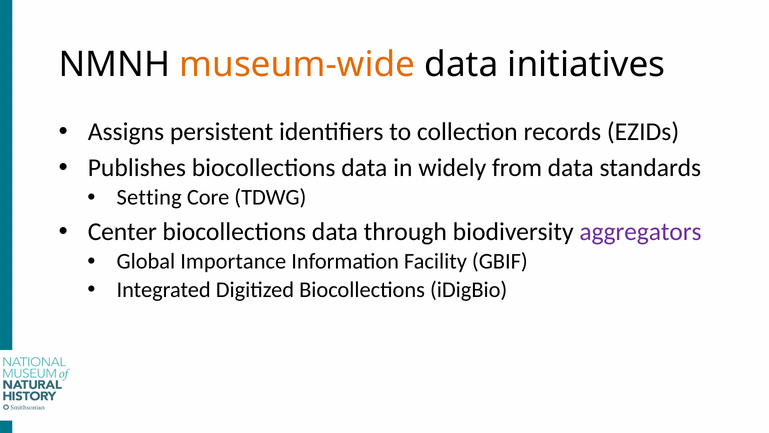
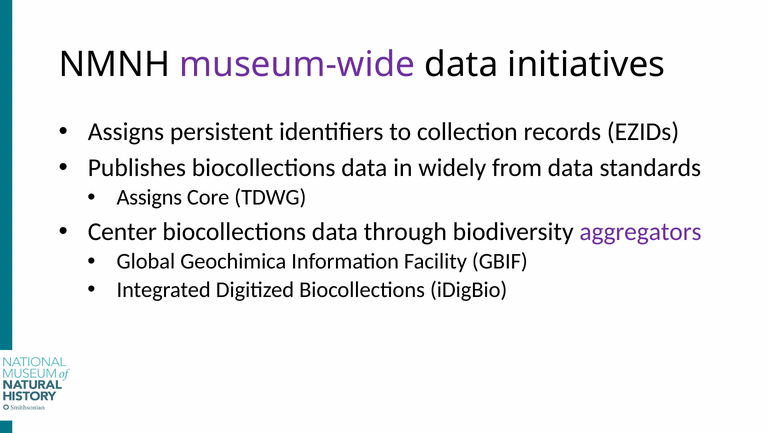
museum-wide colour: orange -> purple
Setting at (149, 197): Setting -> Assigns
Importance: Importance -> Geochimica
